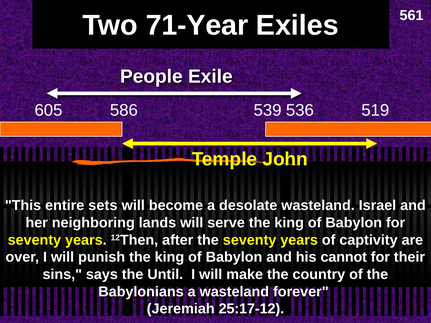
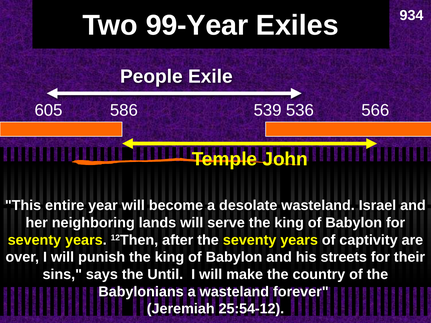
71-Year: 71-Year -> 99-Year
561: 561 -> 934
519: 519 -> 566
sets: sets -> year
cannot: cannot -> streets
25:17-12: 25:17-12 -> 25:54-12
